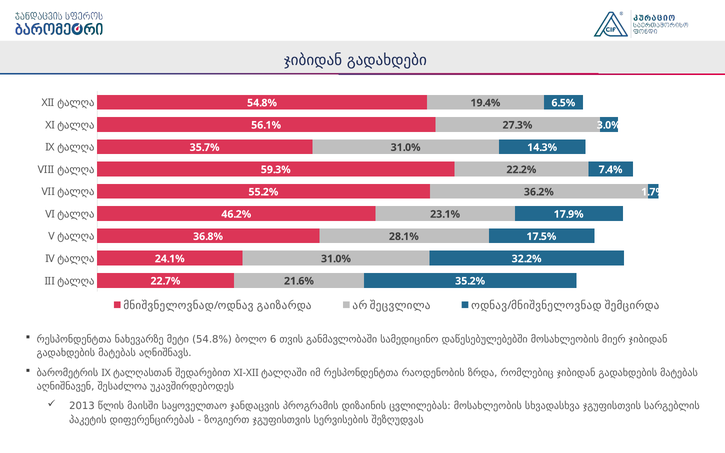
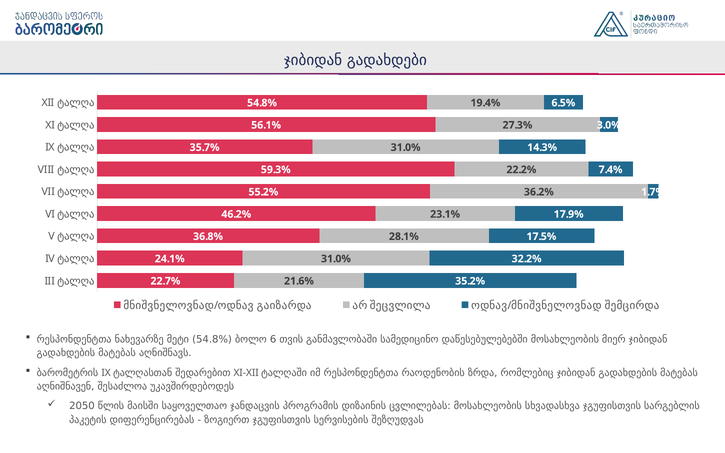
2013: 2013 -> 2050
